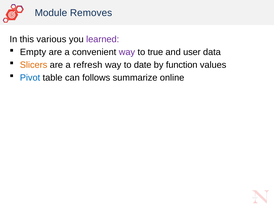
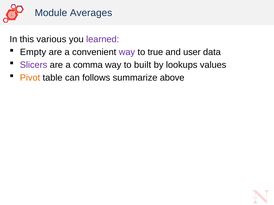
Removes: Removes -> Averages
Slicers colour: orange -> purple
refresh: refresh -> comma
date: date -> built
function: function -> lookups
Pivot colour: blue -> orange
online: online -> above
